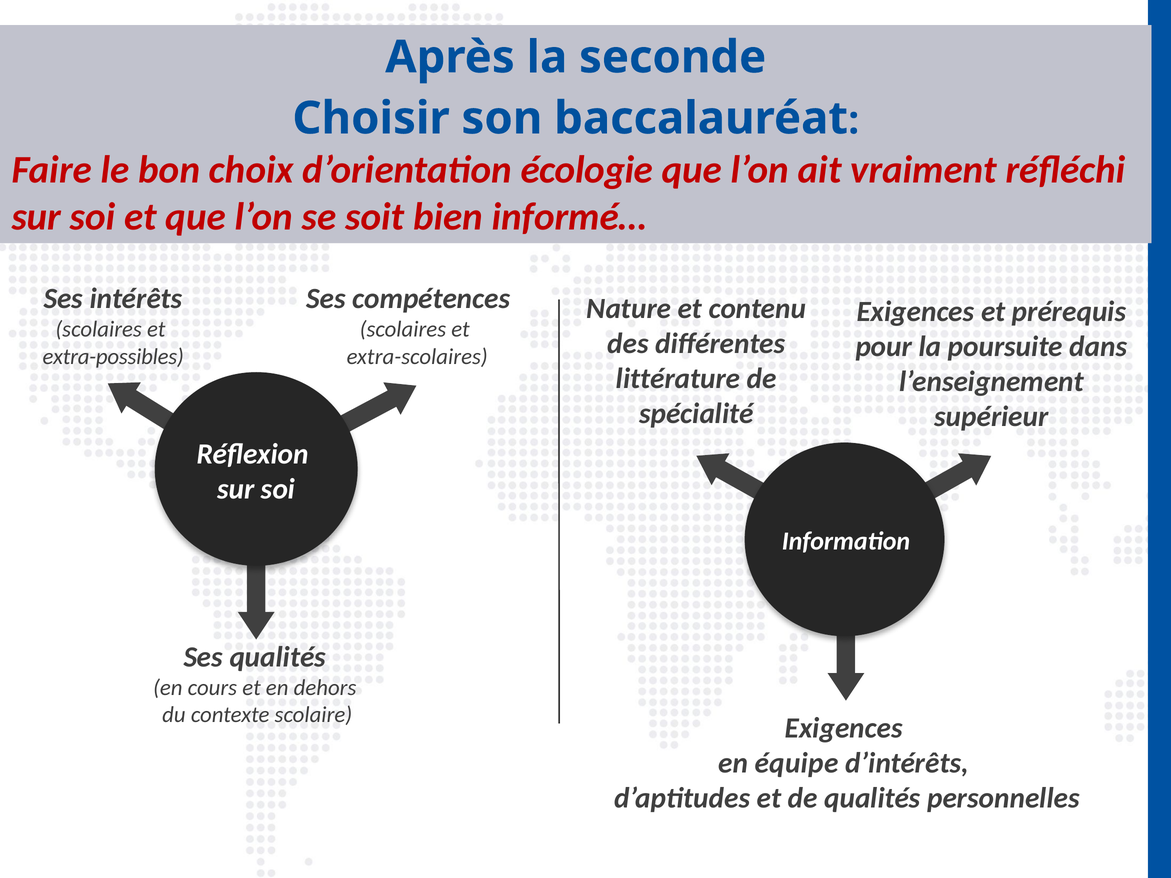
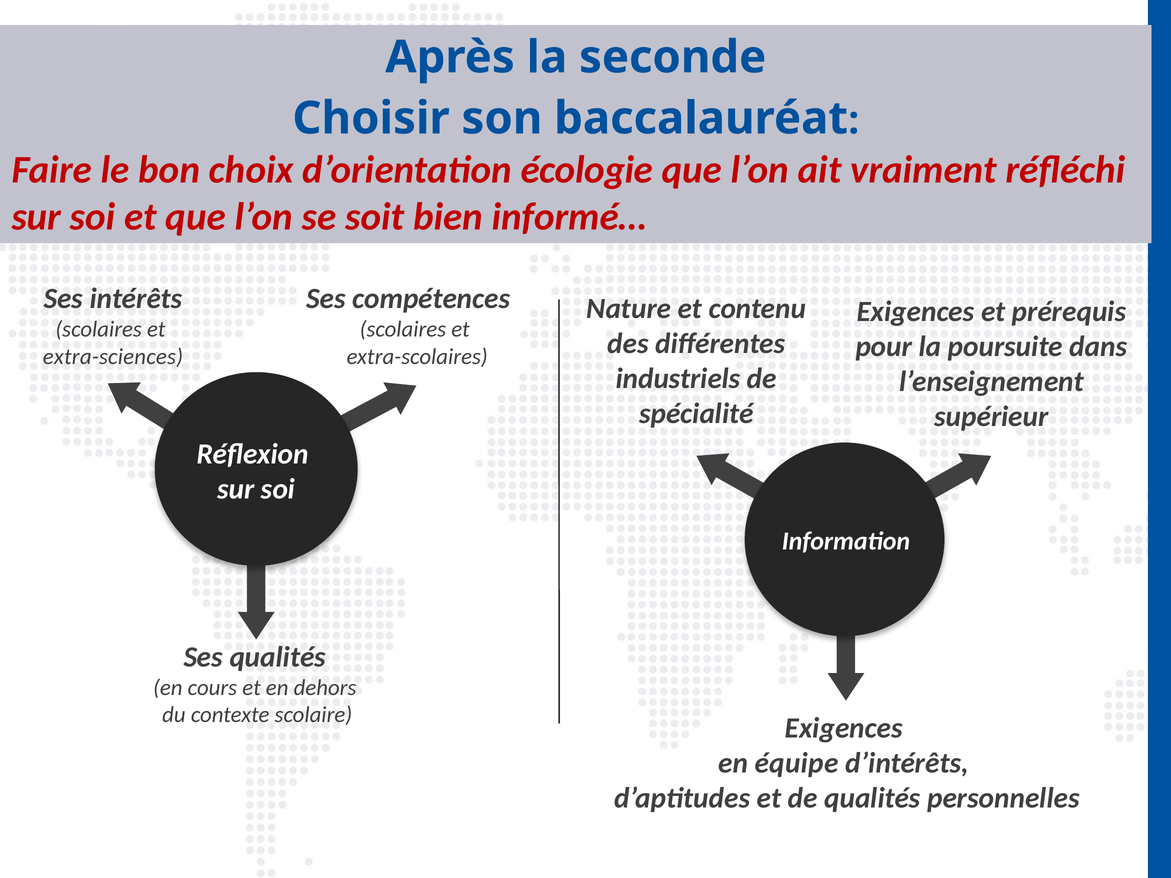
extra-possibles: extra-possibles -> extra-sciences
littérature: littérature -> industriels
